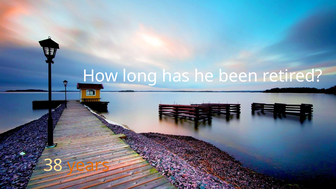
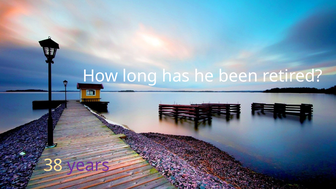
years colour: orange -> purple
